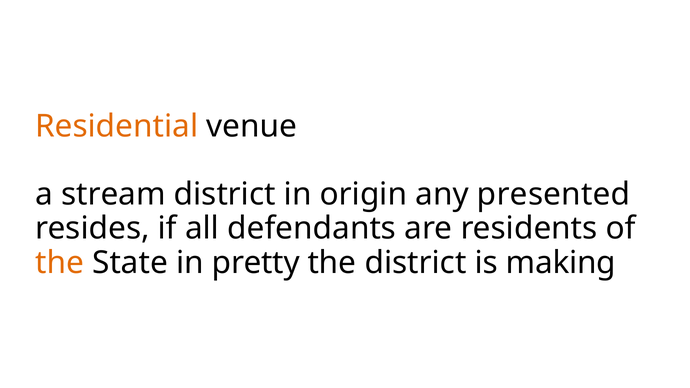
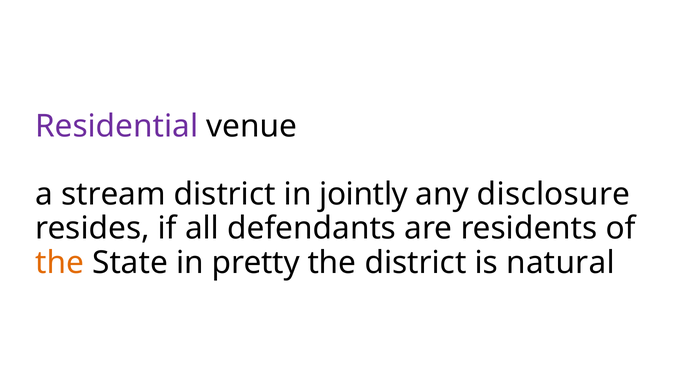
Residential colour: orange -> purple
origin: origin -> jointly
presented: presented -> disclosure
making: making -> natural
